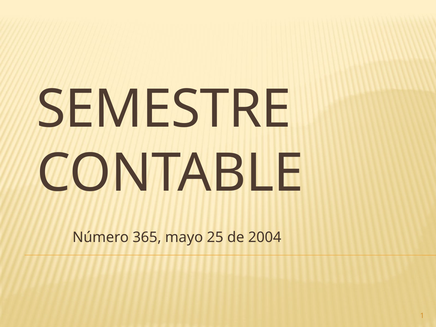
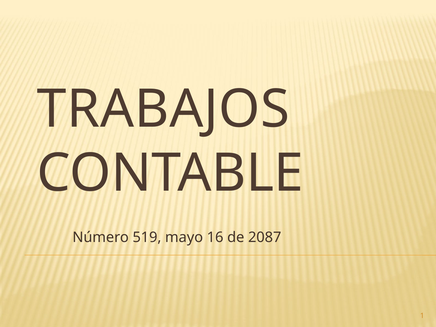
SEMESTRE: SEMESTRE -> TRABAJOS
365: 365 -> 519
25: 25 -> 16
2004: 2004 -> 2087
